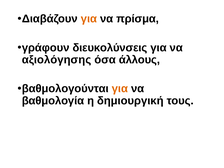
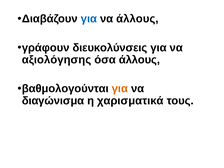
για at (89, 19) colour: orange -> blue
να πρίσμα: πρίσμα -> άλλους
βαθμολογία: βαθμολογία -> διαγώνισμα
δημιουργική: δημιουργική -> χαρισματικά
